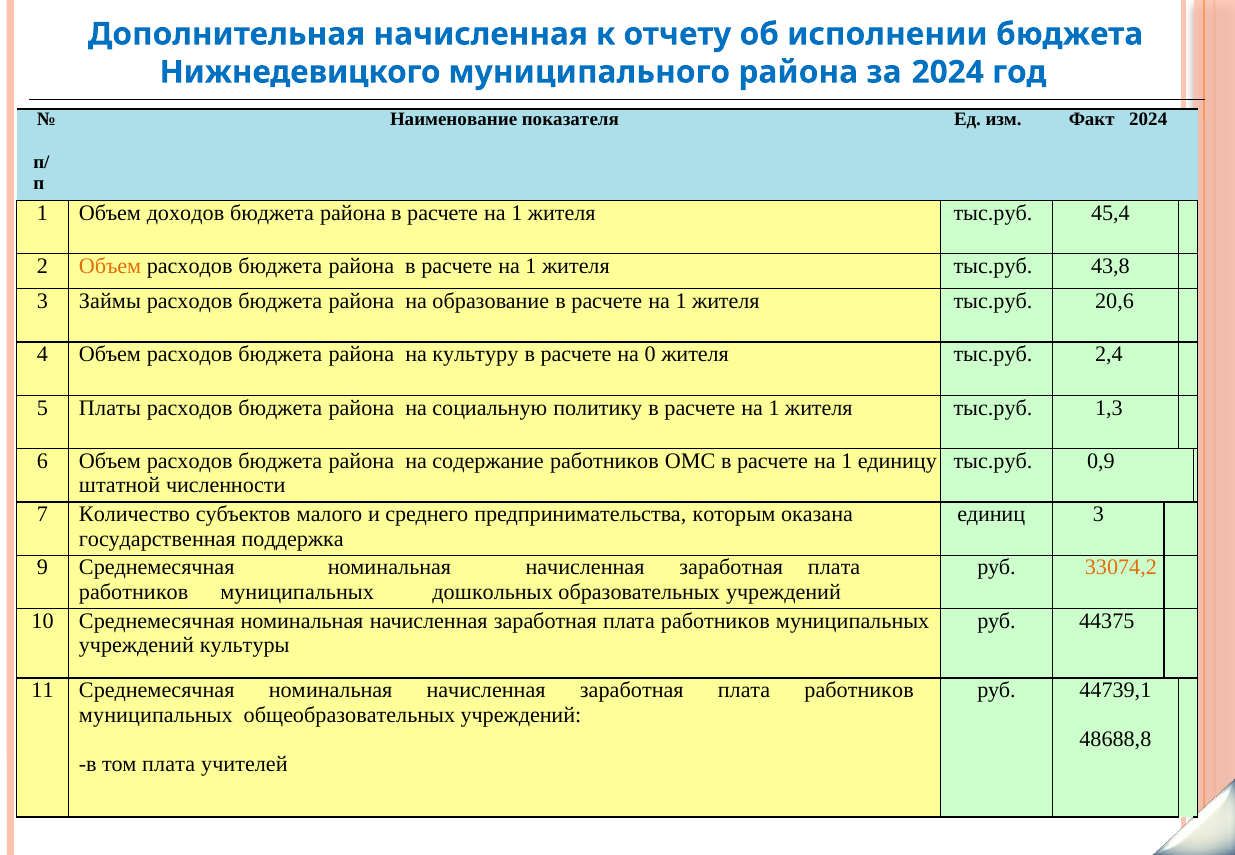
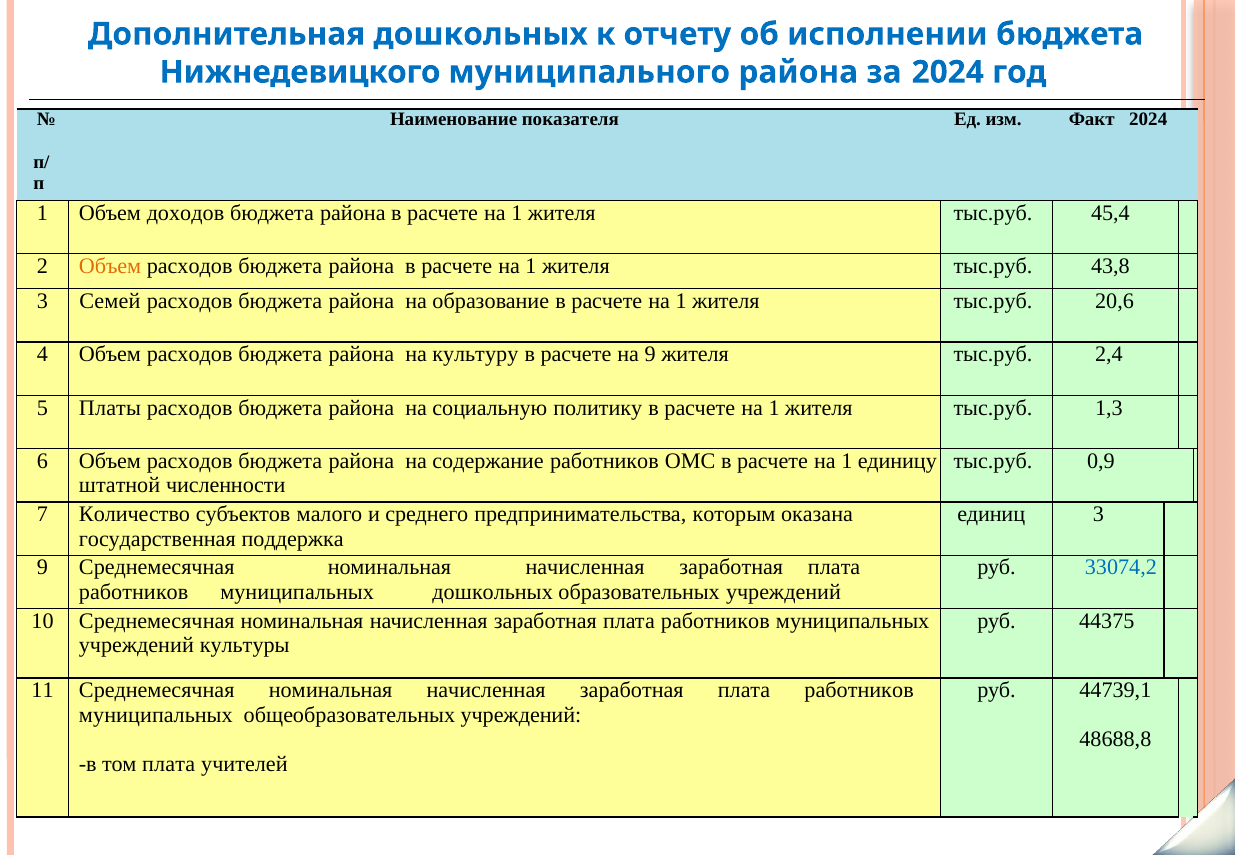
Дополнительная начисленная: начисленная -> дошкольных
Займы: Займы -> Семей
на 0: 0 -> 9
33074,2 colour: orange -> blue
